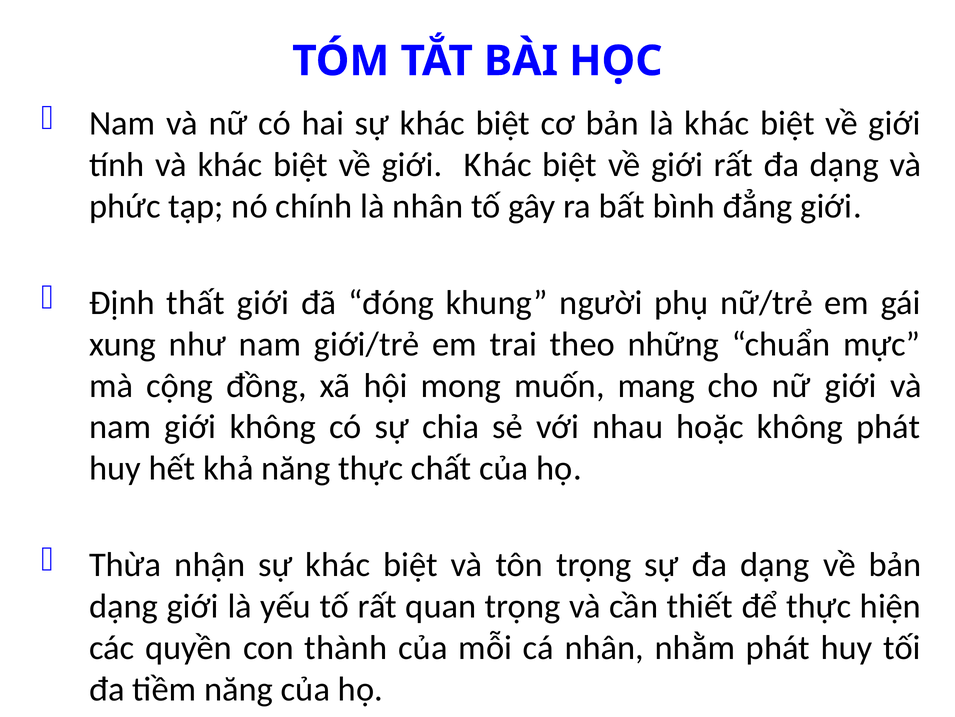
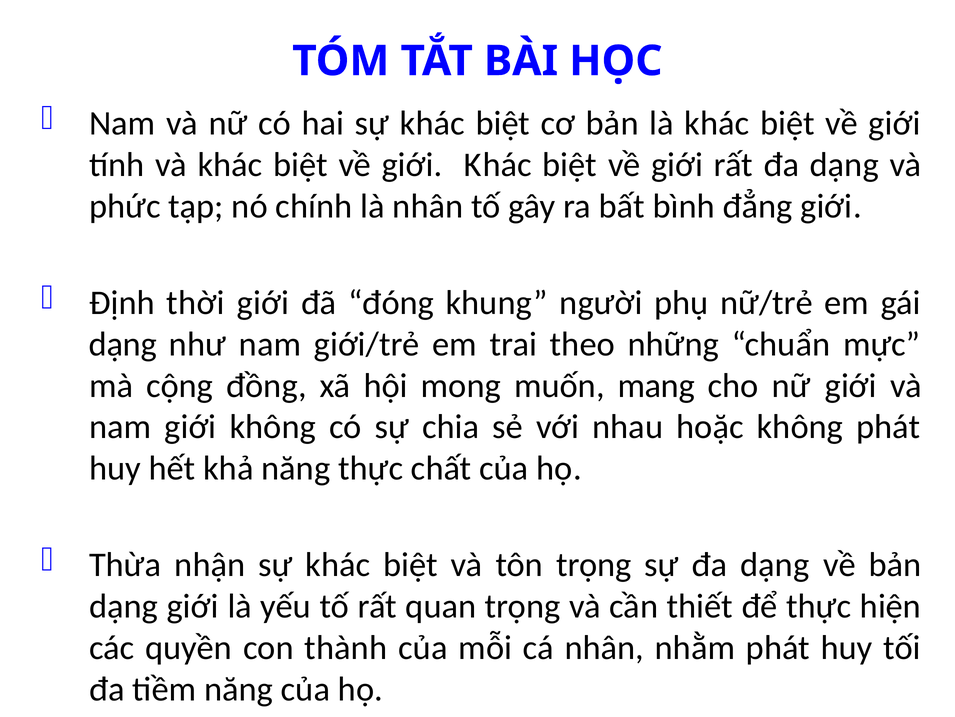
thất: thất -> thời
xung at (123, 344): xung -> dạng
